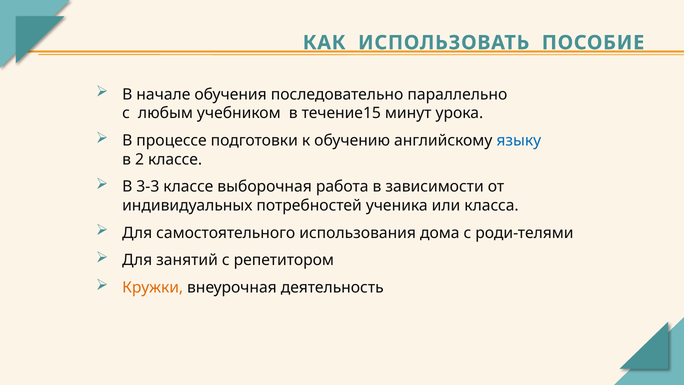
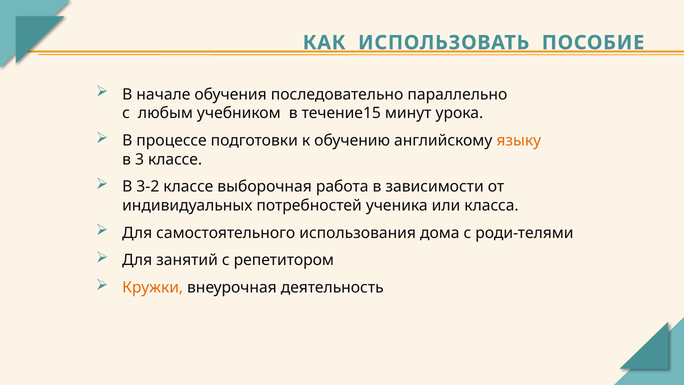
языку colour: blue -> orange
2: 2 -> 3
3-3: 3-3 -> 3-2
